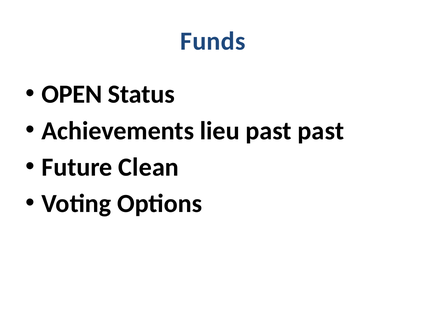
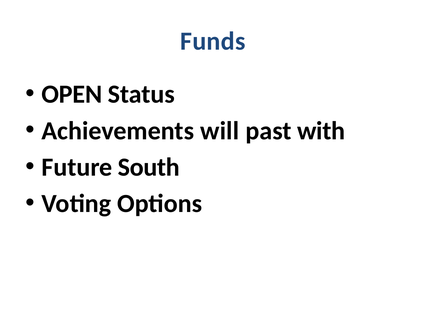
lieu: lieu -> will
past past: past -> with
Clean: Clean -> South
